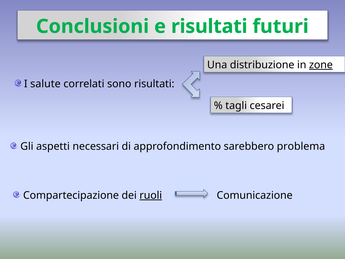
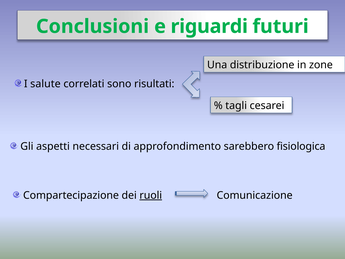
e risultati: risultati -> riguardi
zone underline: present -> none
problema: problema -> fisiologica
